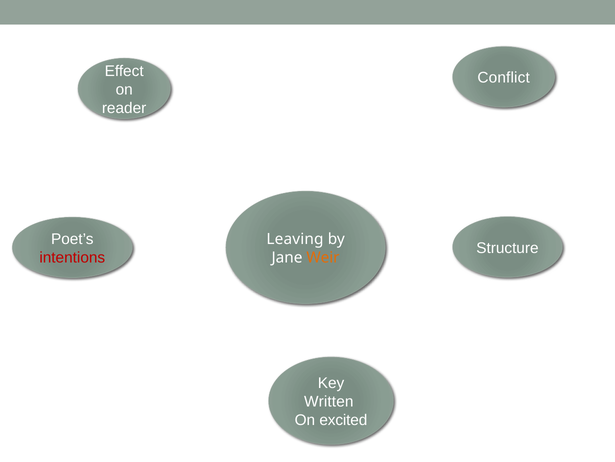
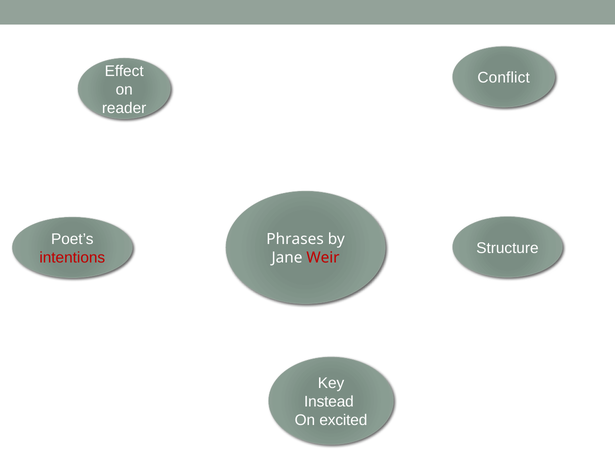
Leaving: Leaving -> Phrases
Weir colour: orange -> red
Written: Written -> Instead
